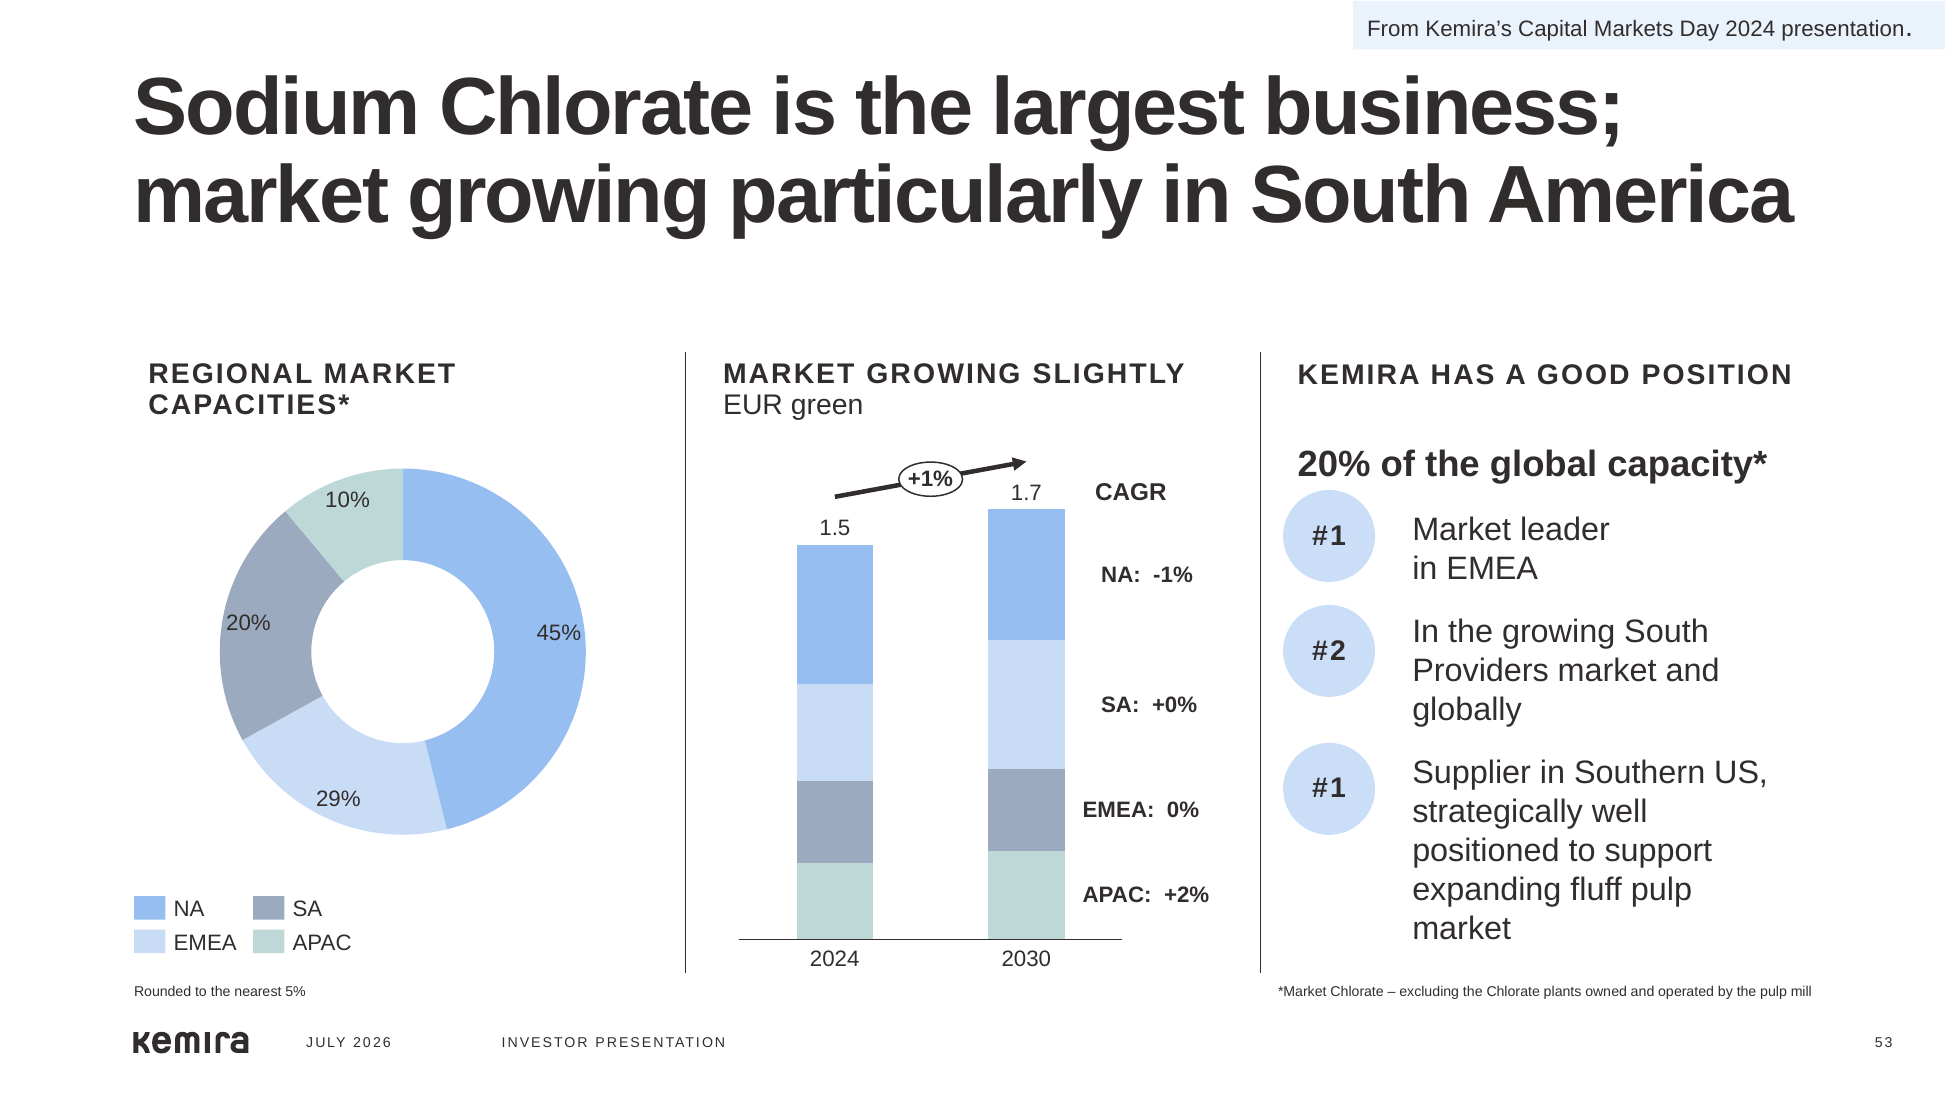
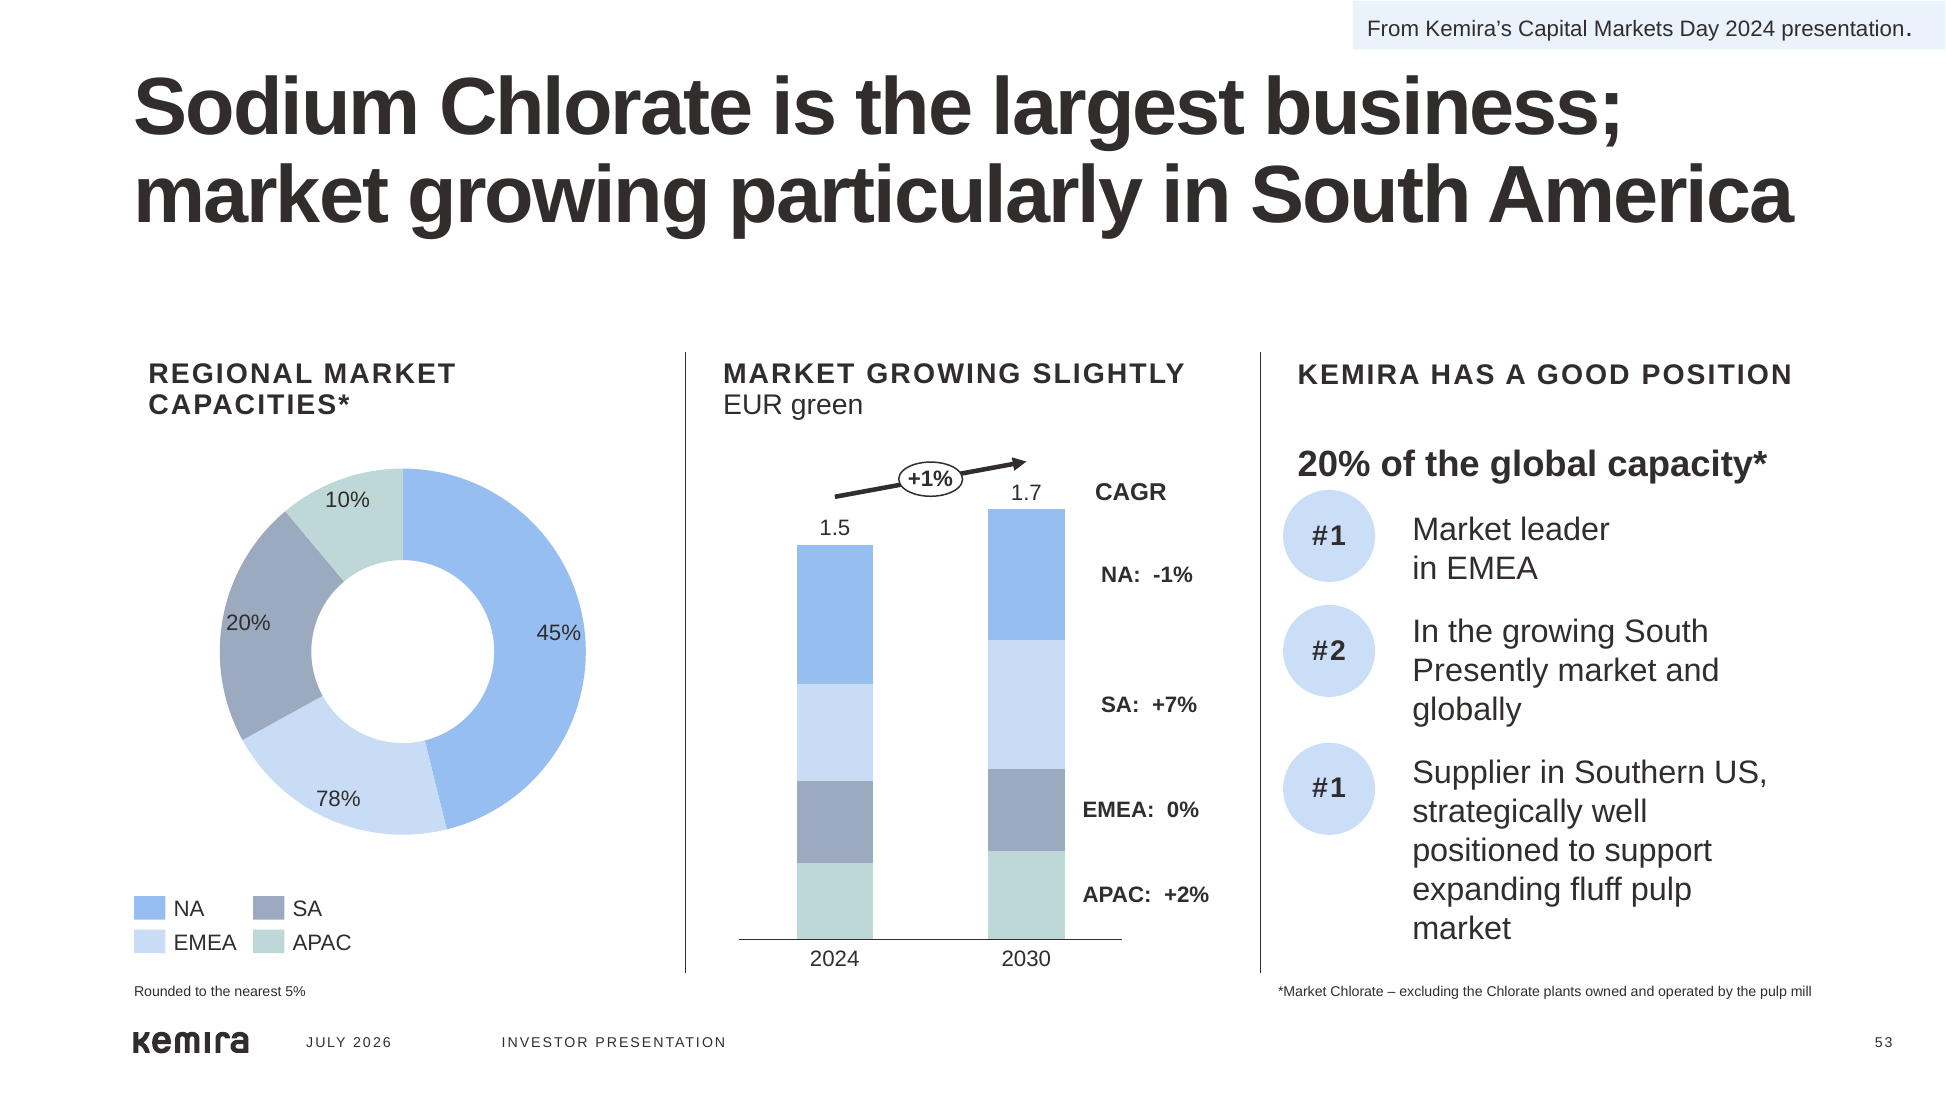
Providers: Providers -> Presently
+0%: +0% -> +7%
29%: 29% -> 78%
